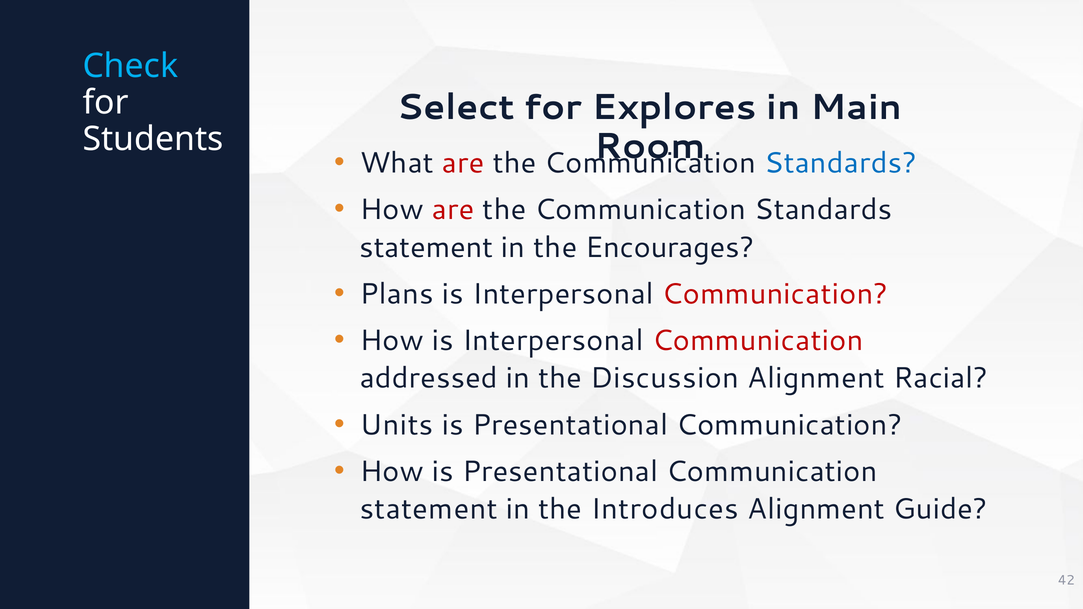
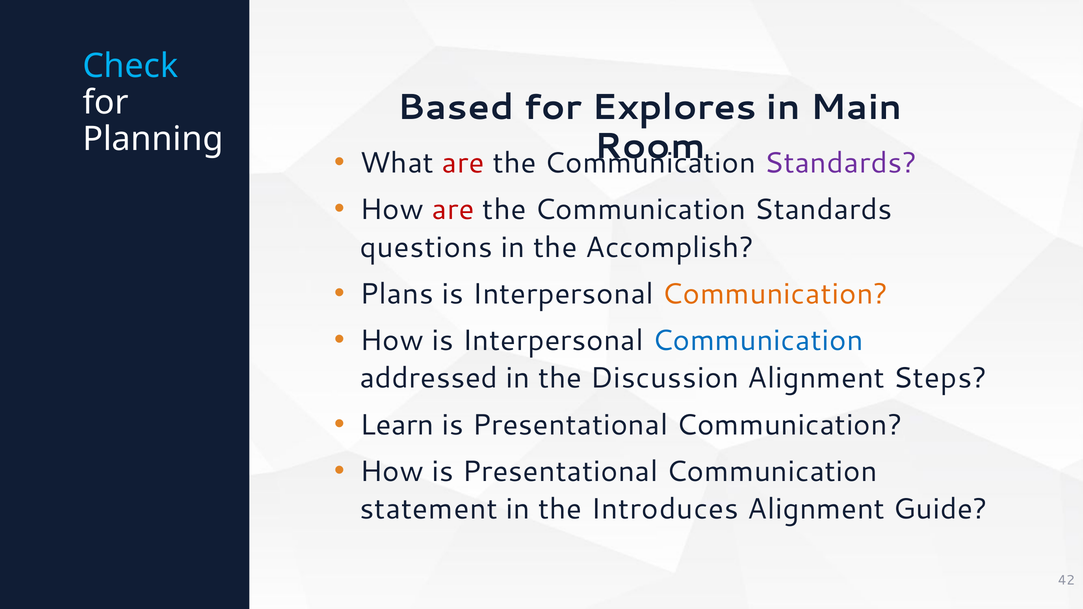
Select: Select -> Based
Students: Students -> Planning
Standards at (841, 163) colour: blue -> purple
statement at (426, 247): statement -> questions
Encourages: Encourages -> Accomplish
Communication at (775, 294) colour: red -> orange
Communication at (758, 341) colour: red -> blue
Racial: Racial -> Steps
Units: Units -> Learn
